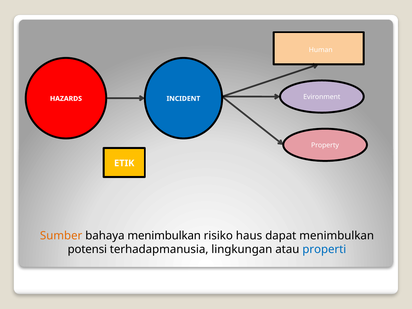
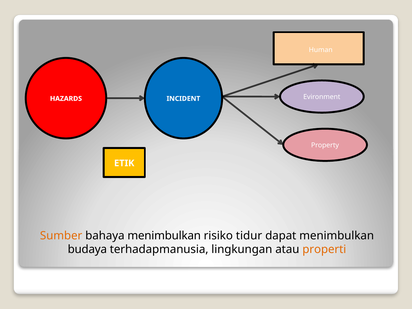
haus: haus -> tidur
potensi: potensi -> budaya
properti colour: blue -> orange
